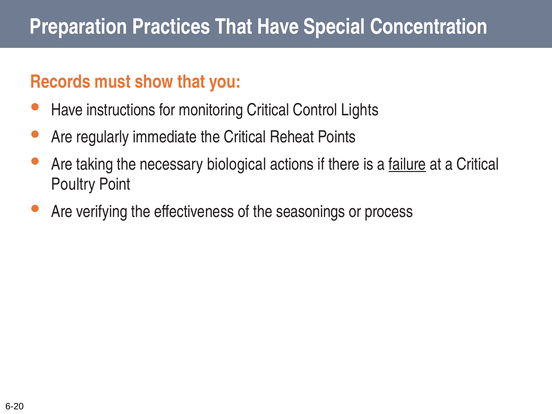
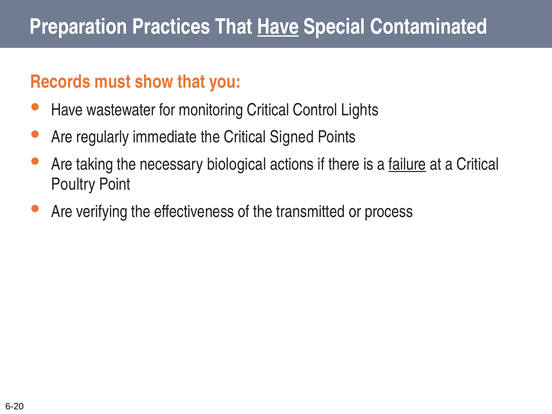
Have at (278, 27) underline: none -> present
Concentration: Concentration -> Contaminated
instructions: instructions -> wastewater
Reheat: Reheat -> Signed
seasonings: seasonings -> transmitted
